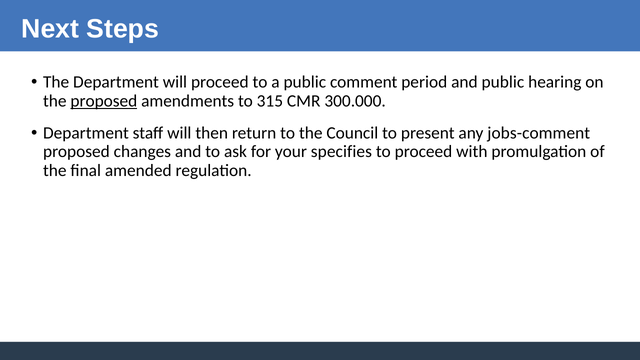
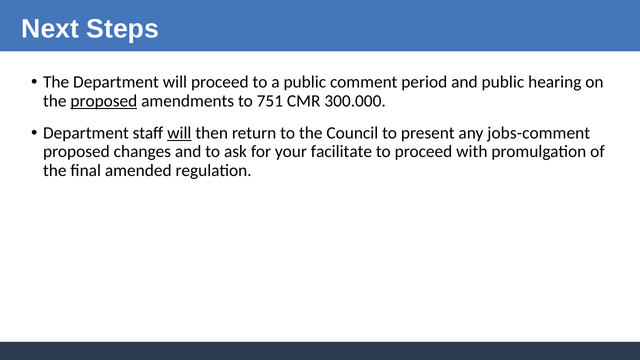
315: 315 -> 751
will at (179, 133) underline: none -> present
specifies: specifies -> facilitate
